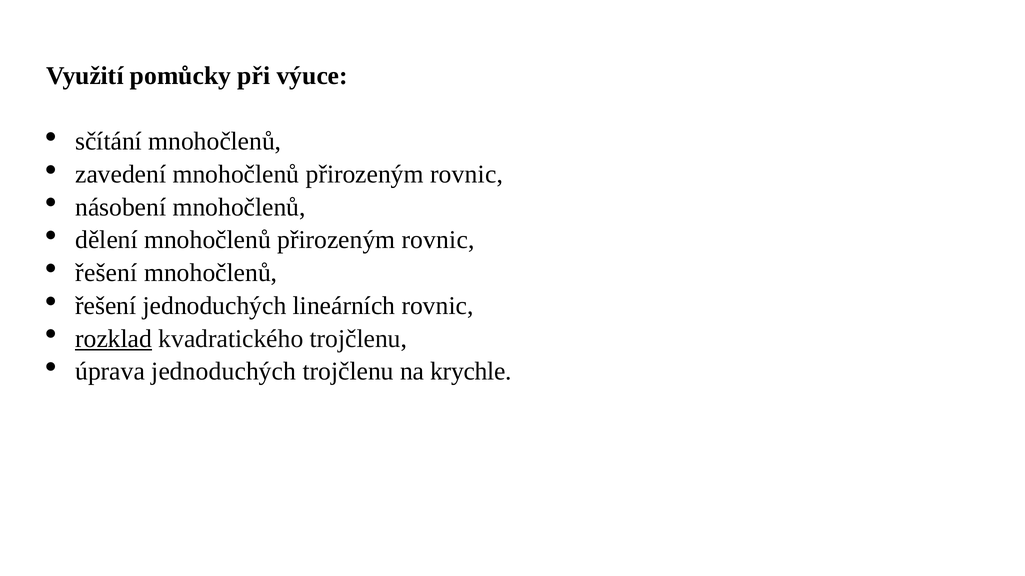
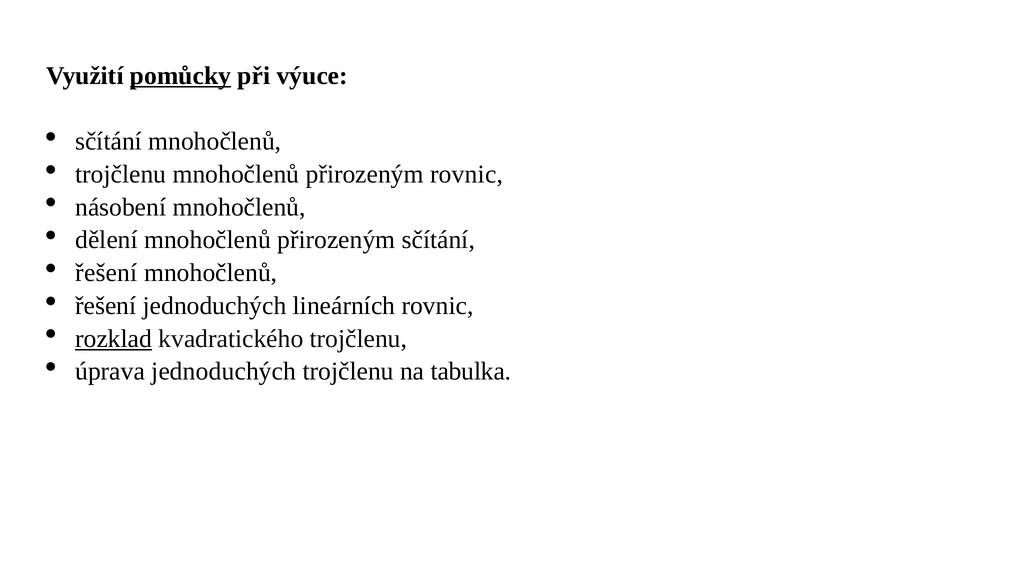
pomůcky underline: none -> present
zavedení at (121, 174): zavedení -> trojčlenu
dělení mnohočlenů přirozeným rovnic: rovnic -> sčítání
krychle: krychle -> tabulka
